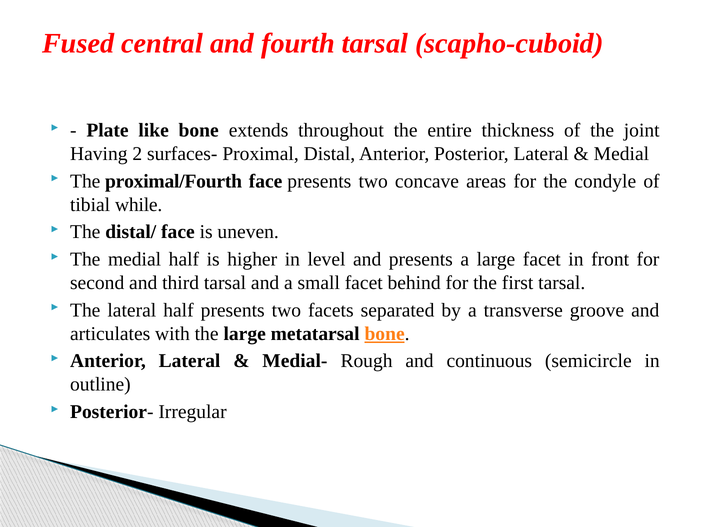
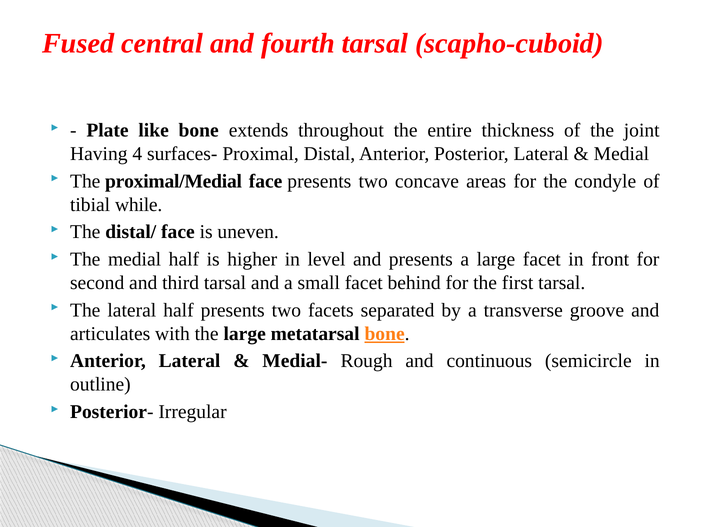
2: 2 -> 4
proximal/Fourth: proximal/Fourth -> proximal/Medial
